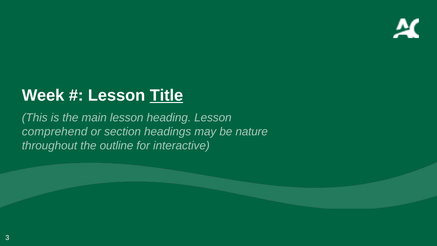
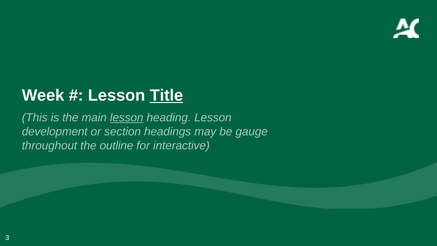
lesson at (127, 118) underline: none -> present
comprehend: comprehend -> development
nature: nature -> gauge
